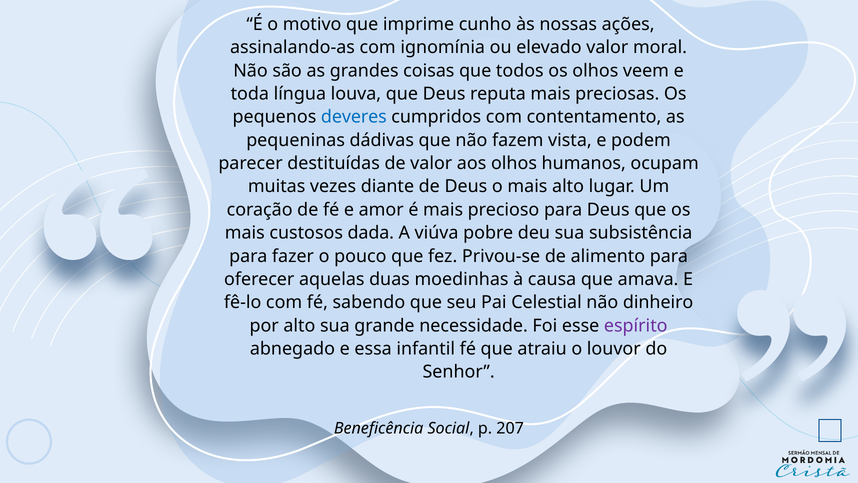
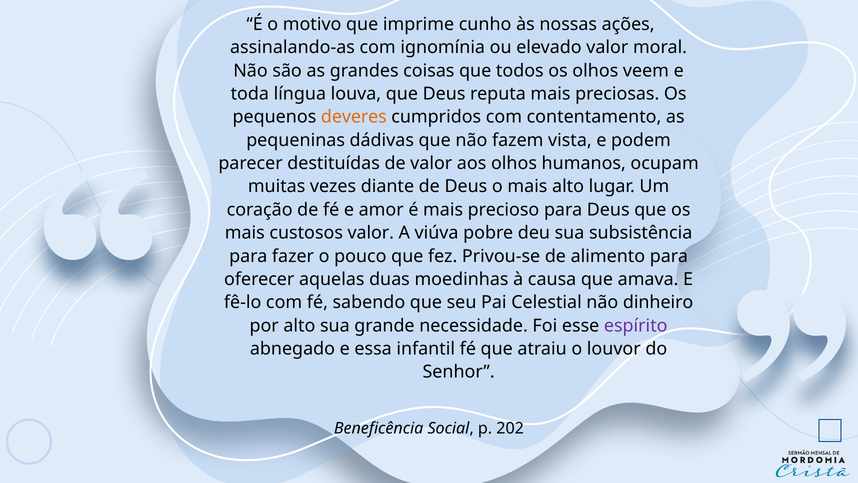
deveres colour: blue -> orange
custosos dada: dada -> valor
207: 207 -> 202
